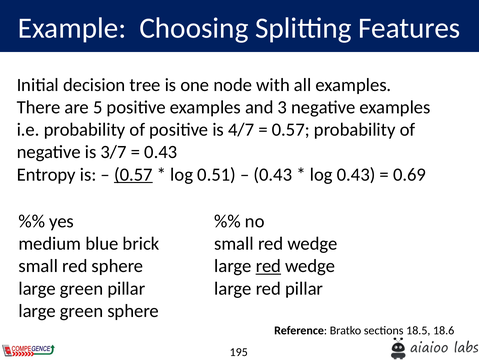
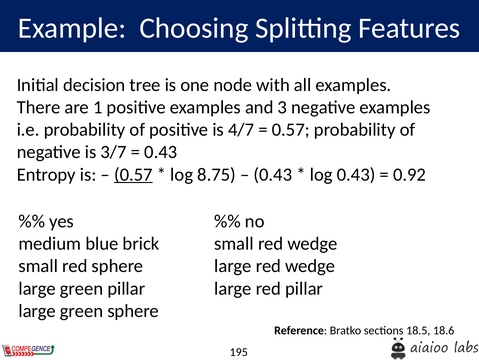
5: 5 -> 1
0.51: 0.51 -> 8.75
0.69: 0.69 -> 0.92
red at (268, 266) underline: present -> none
